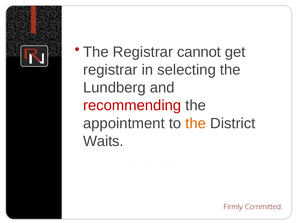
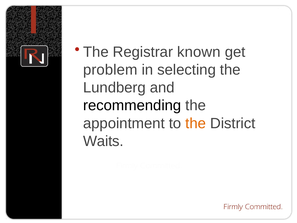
cannot: cannot -> known
registrar at (110, 70): registrar -> problem
recommending colour: red -> black
